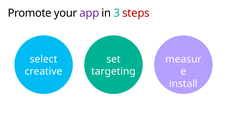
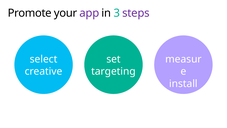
steps colour: red -> purple
